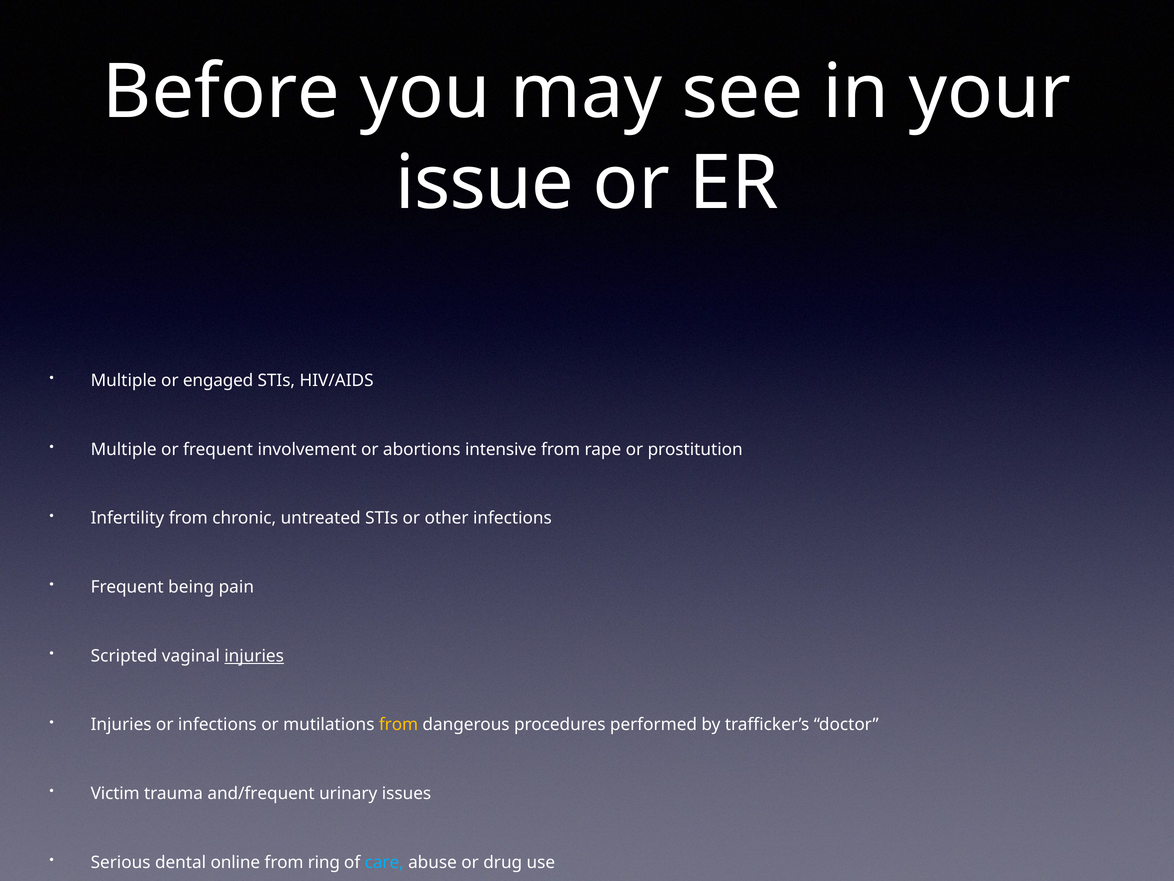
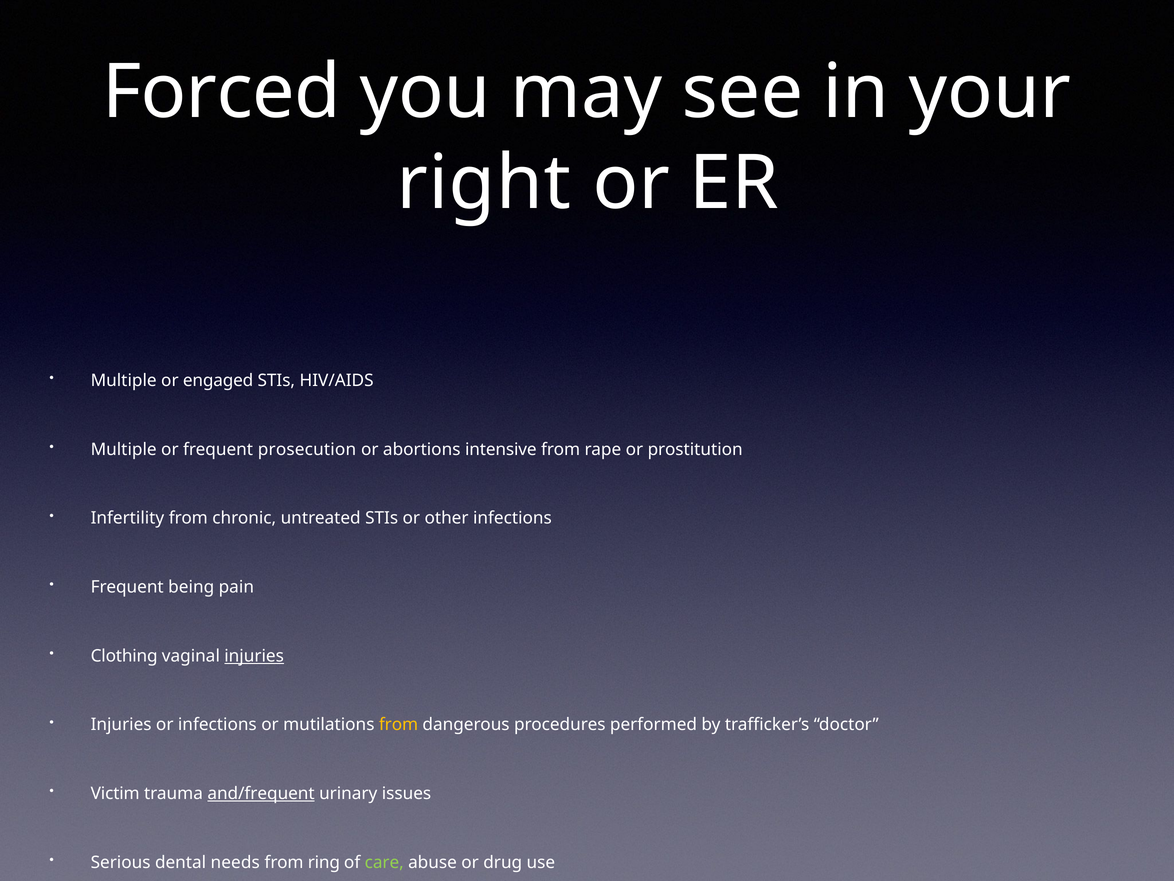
Before: Before -> Forced
issue: issue -> right
involvement: involvement -> prosecution
Scripted: Scripted -> Clothing
and/frequent underline: none -> present
online: online -> needs
care colour: light blue -> light green
